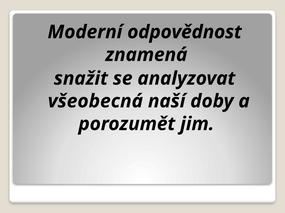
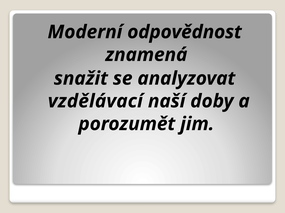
všeobecná: všeobecná -> vzdělávací
